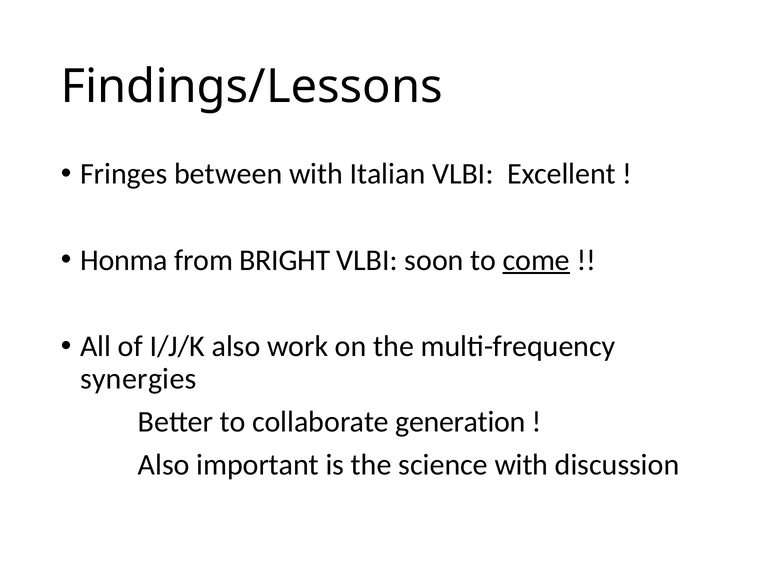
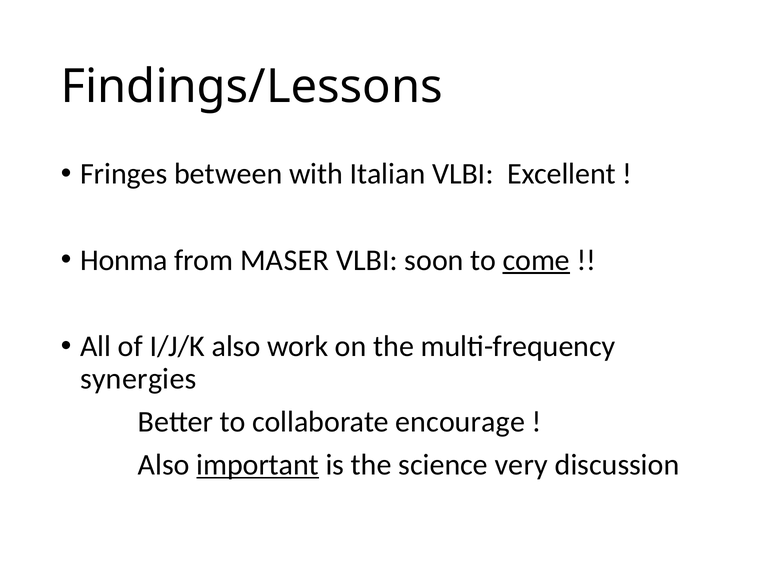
BRIGHT: BRIGHT -> MASER
generation: generation -> encourage
important underline: none -> present
science with: with -> very
